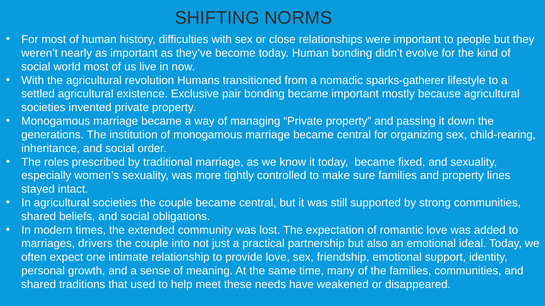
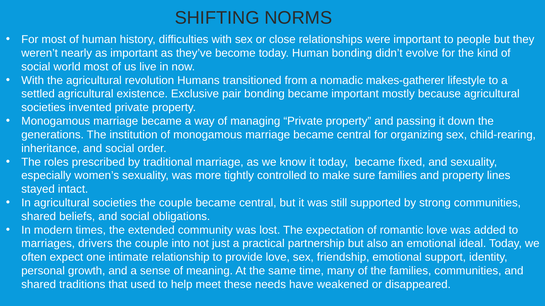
sparks-gatherer: sparks-gatherer -> makes-gatherer
